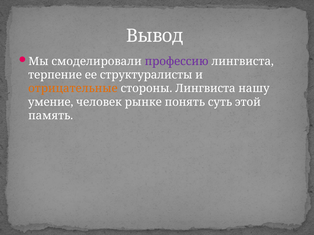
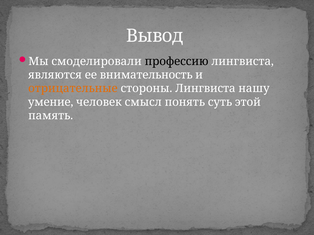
профессию colour: purple -> black
терпение: терпение -> являются
структуралисты: структуралисты -> внимательность
рынке: рынке -> смысл
